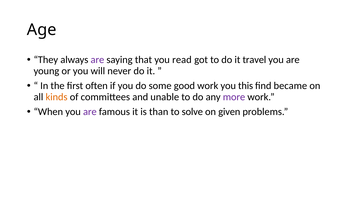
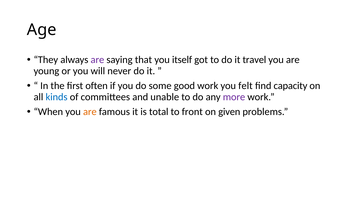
read: read -> itself
this: this -> felt
became: became -> capacity
kinds colour: orange -> blue
are at (90, 112) colour: purple -> orange
than: than -> total
solve: solve -> front
